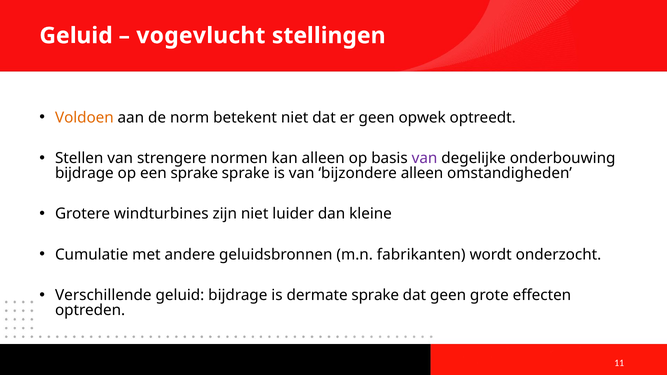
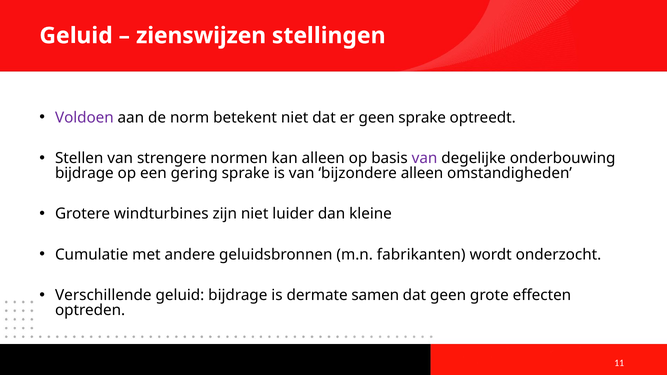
vogevlucht: vogevlucht -> zienswijzen
Voldoen colour: orange -> purple
geen opwek: opwek -> sprake
een sprake: sprake -> gering
dermate sprake: sprake -> samen
